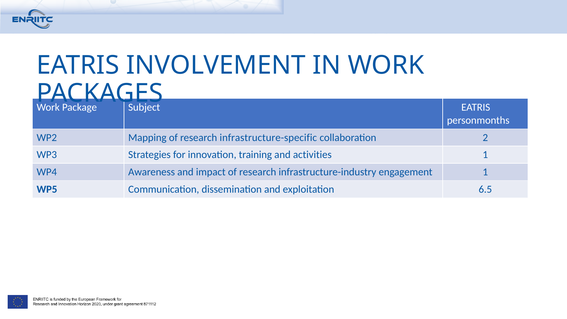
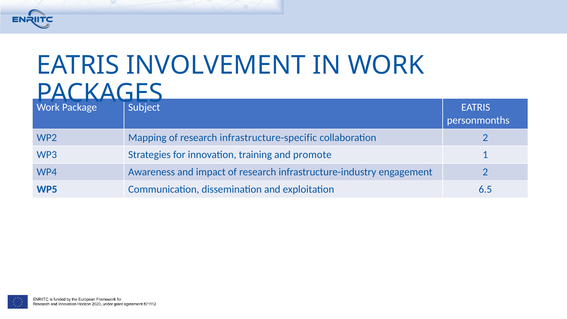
activities: activities -> promote
engagement 1: 1 -> 2
